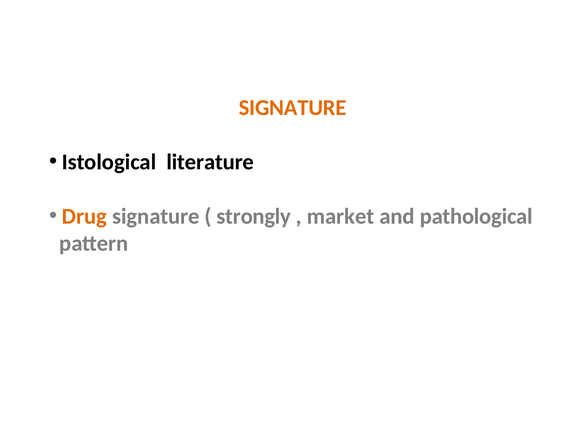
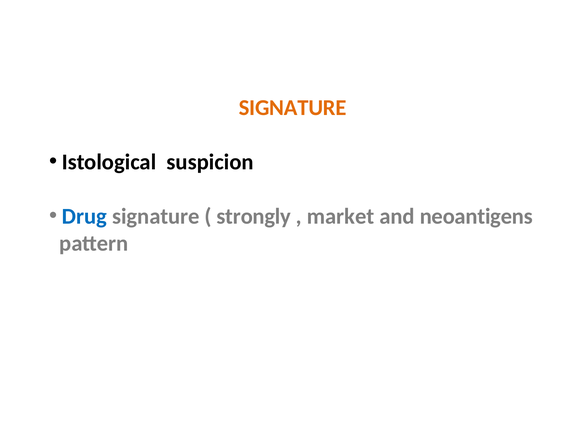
literature: literature -> suspicion
Drug colour: orange -> blue
pathological: pathological -> neoantigens
